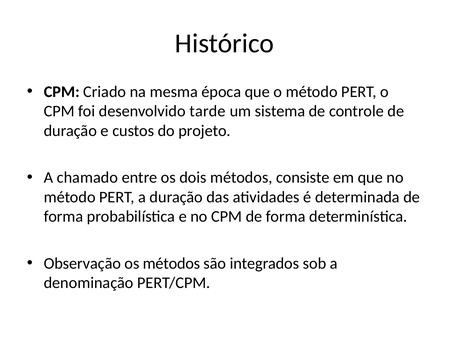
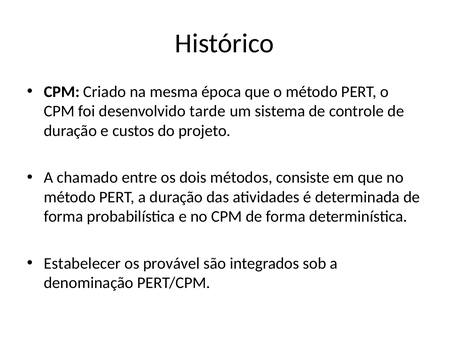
Observação: Observação -> Estabelecer
os métodos: métodos -> provável
